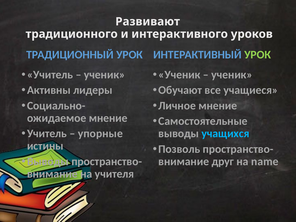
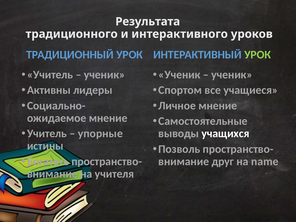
Развивают: Развивают -> Результата
Обучают: Обучают -> Спортом
учащихся colour: light blue -> white
Выводы at (48, 161): Выводы -> Богатеть
